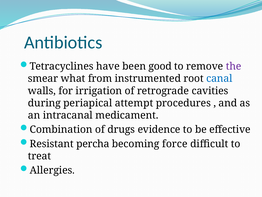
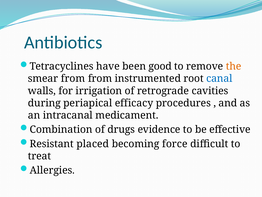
the colour: purple -> orange
smear what: what -> from
attempt: attempt -> efficacy
percha: percha -> placed
